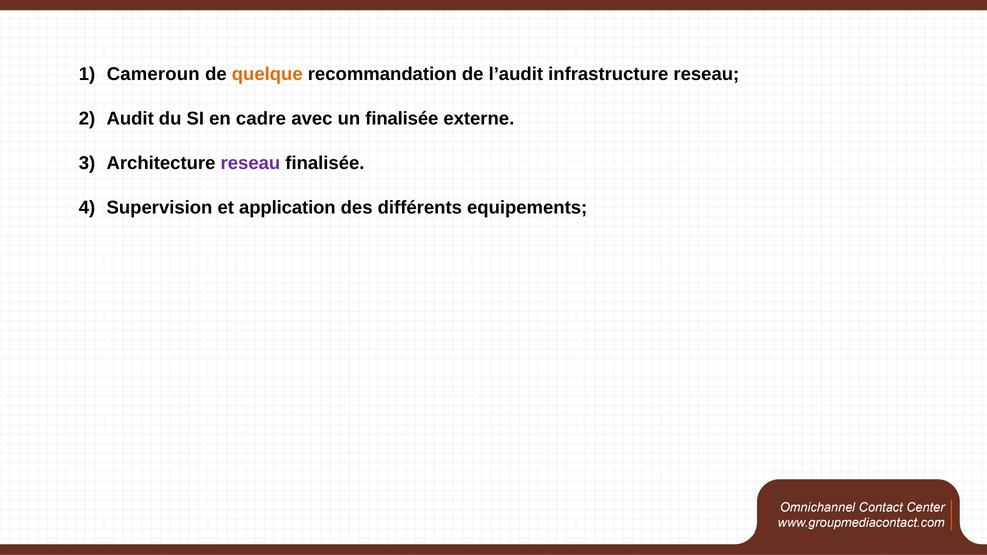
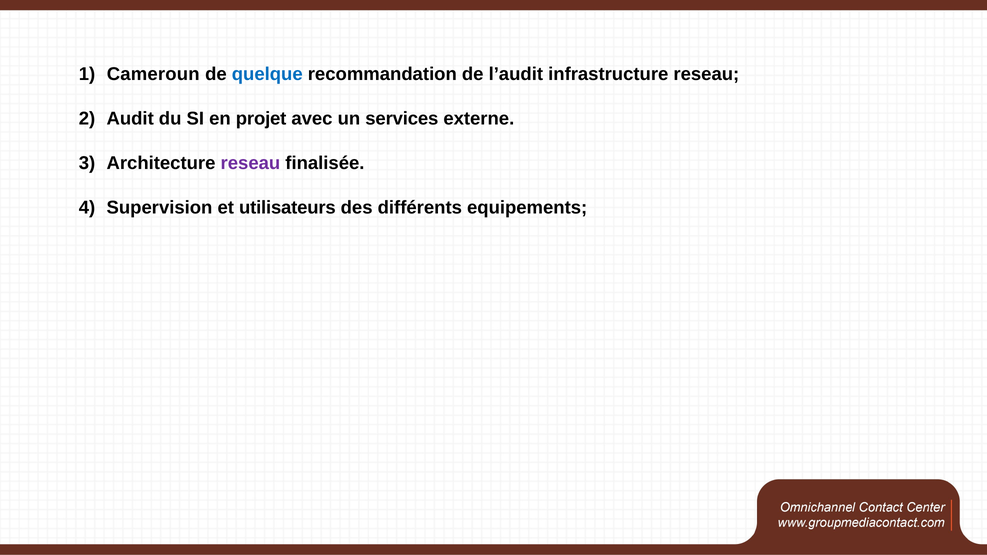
quelque colour: orange -> blue
cadre: cadre -> projet
un finalisée: finalisée -> services
application: application -> utilisateurs
